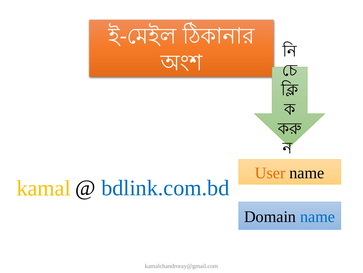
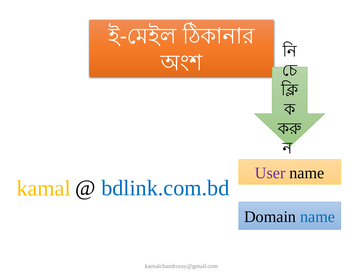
User colour: orange -> purple
